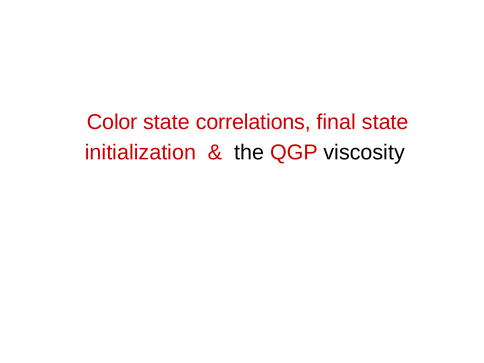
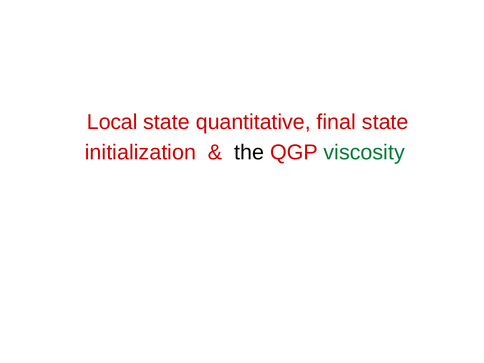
Color: Color -> Local
correlations: correlations -> quantitative
viscosity colour: black -> green
